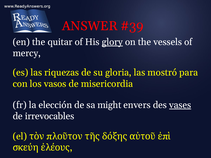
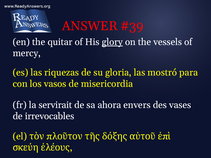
elección: elección -> servirait
might: might -> ahora
vases underline: present -> none
